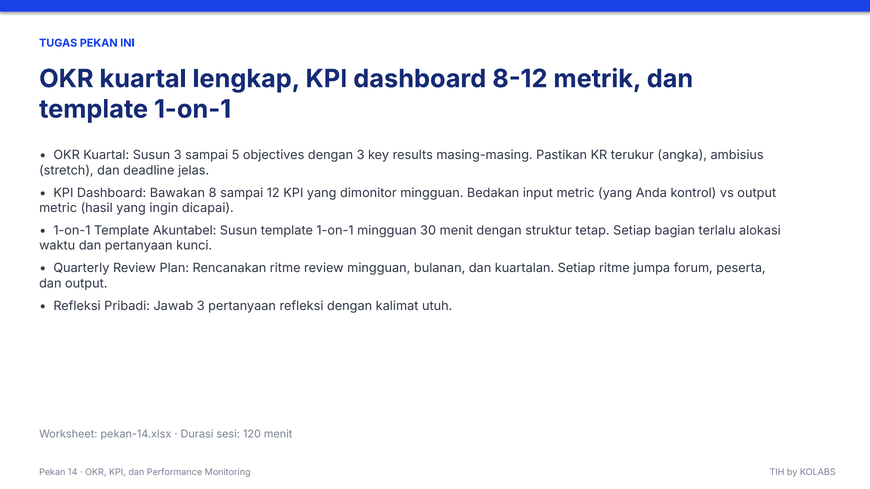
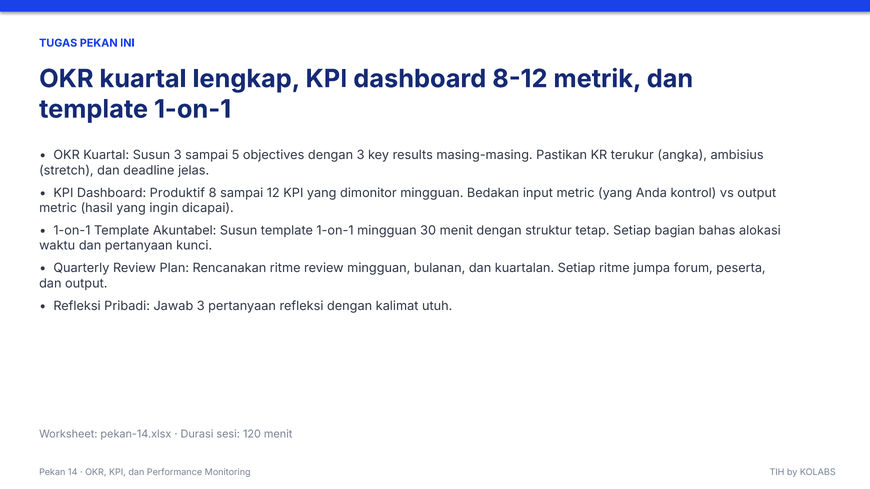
Bawakan: Bawakan -> Produktif
terlalu: terlalu -> bahas
